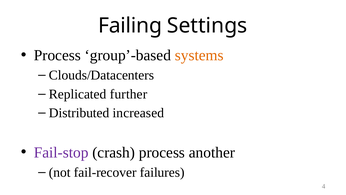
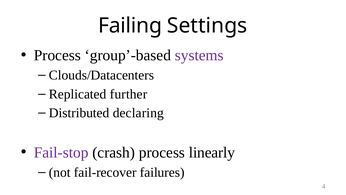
systems colour: orange -> purple
increased: increased -> declaring
another: another -> linearly
